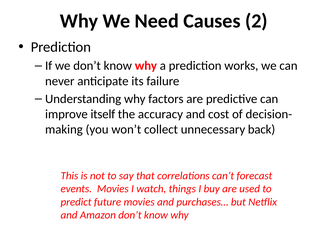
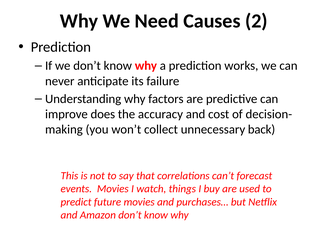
itself: itself -> does
